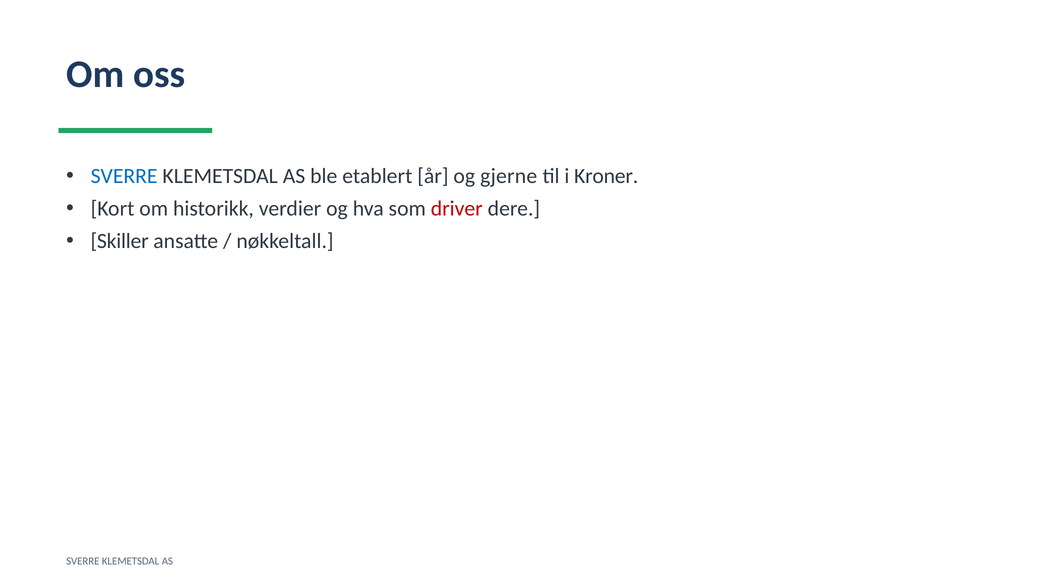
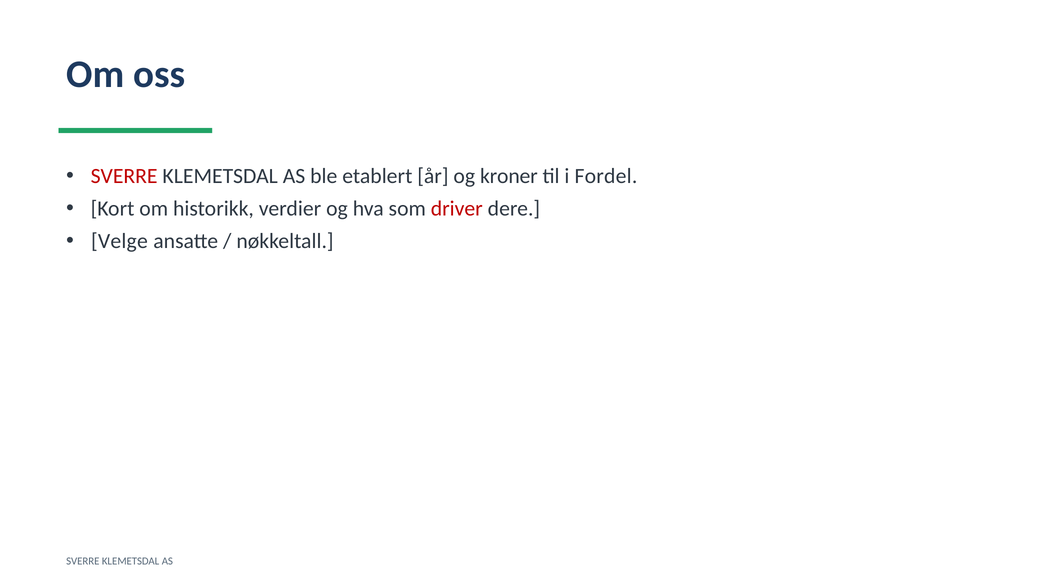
SVERRE at (124, 176) colour: blue -> red
gjerne: gjerne -> kroner
Kroner: Kroner -> Fordel
Skiller: Skiller -> Velge
